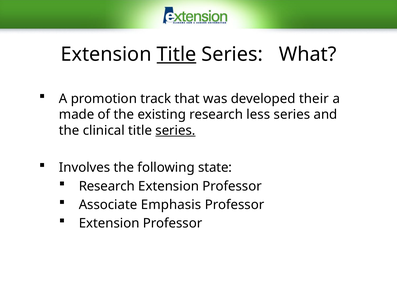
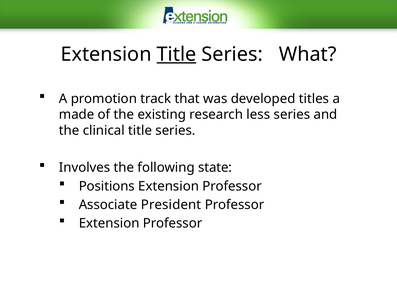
their: their -> titles
series at (175, 130) underline: present -> none
Research at (107, 186): Research -> Positions
Emphasis: Emphasis -> President
